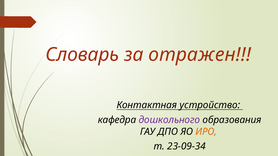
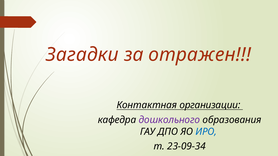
Словарь: Словарь -> Загадки
устройство: устройство -> организации
ИРО colour: orange -> blue
